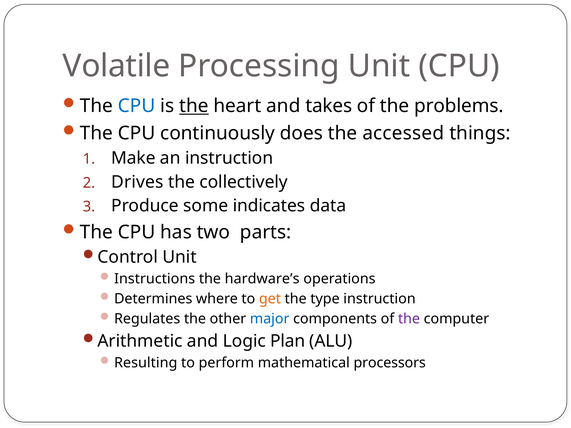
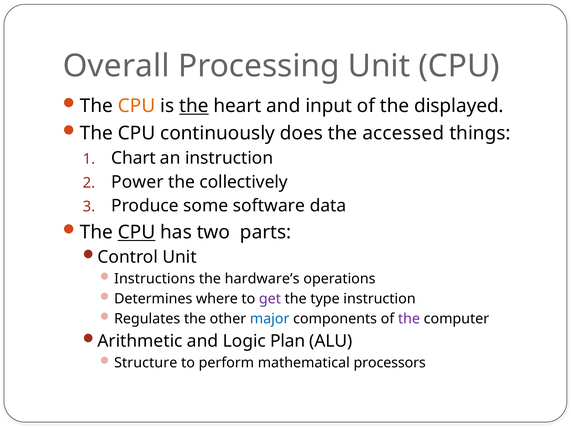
Volatile: Volatile -> Overall
CPU at (137, 106) colour: blue -> orange
takes: takes -> input
problems: problems -> displayed
Make: Make -> Chart
Drives: Drives -> Power
indicates: indicates -> software
CPU at (137, 233) underline: none -> present
get colour: orange -> purple
Resulting: Resulting -> Structure
